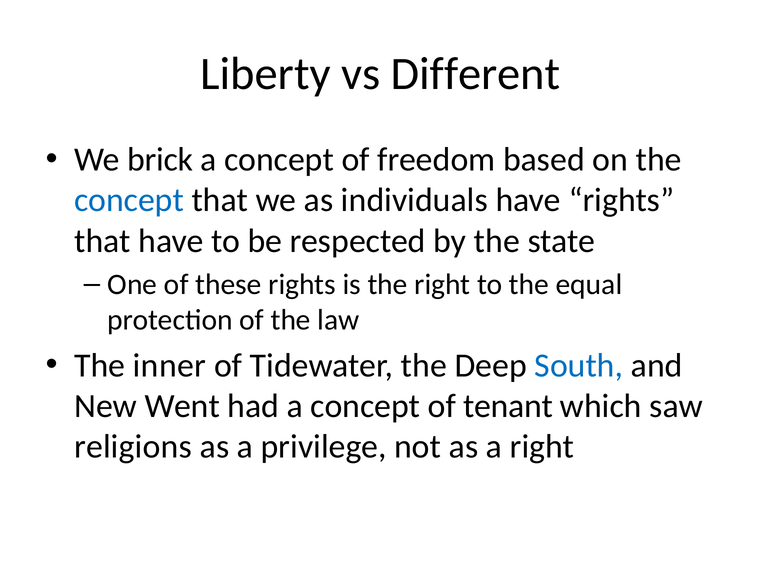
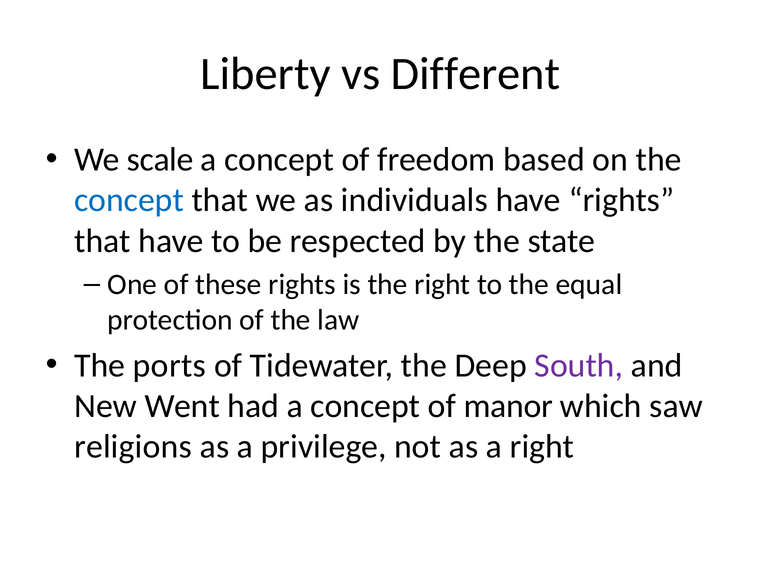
brick: brick -> scale
inner: inner -> ports
South colour: blue -> purple
tenant: tenant -> manor
